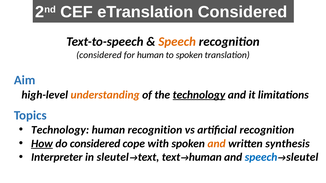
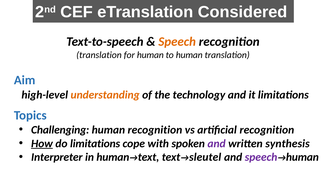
considered at (99, 55): considered -> translation
to spoken: spoken -> human
technology at (199, 95) underline: present -> none
Technology at (60, 130): Technology -> Challenging
do considered: considered -> limitations
and at (217, 144) colour: orange -> purple
in sleutel: sleutel -> human
human at (205, 158): human -> sleutel
speech at (261, 158) colour: blue -> purple
sleutel at (302, 158): sleutel -> human
